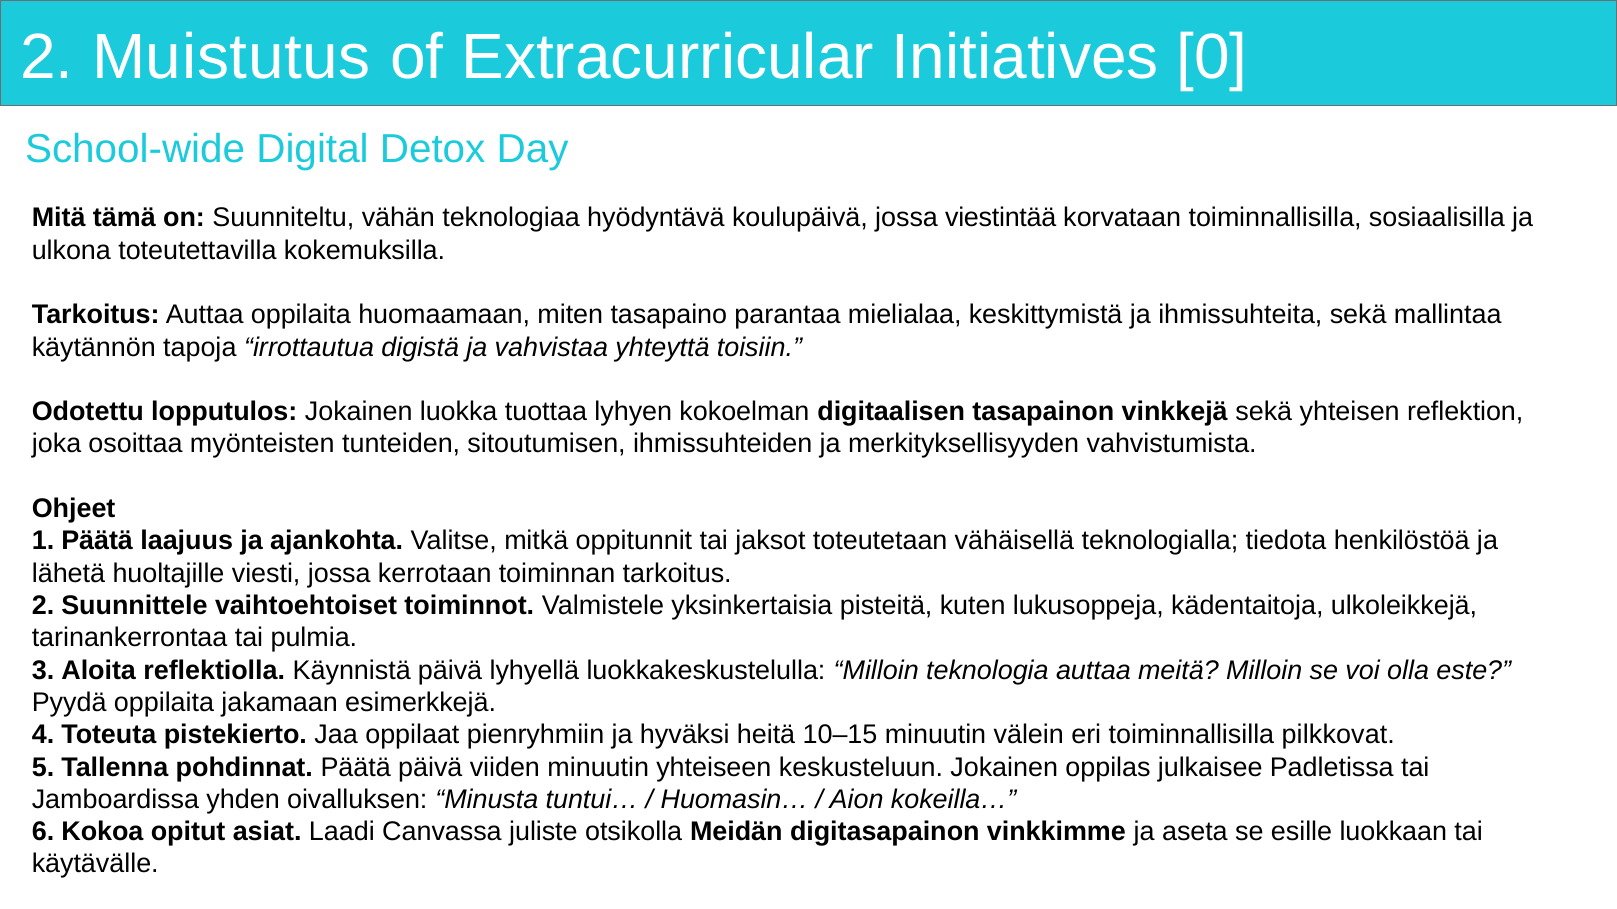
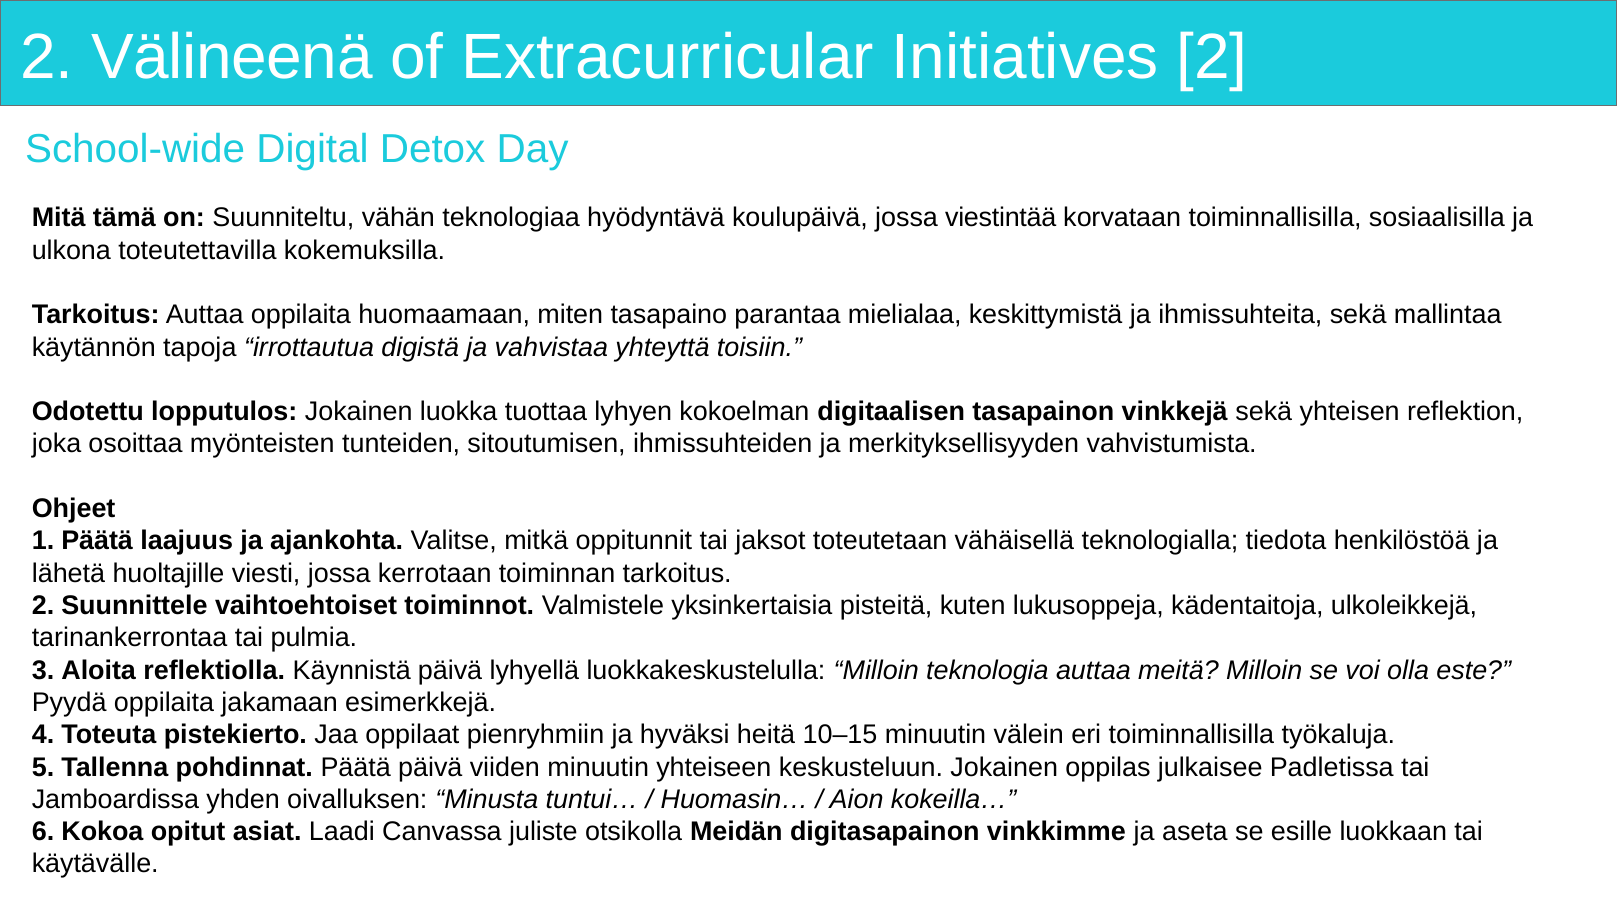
Muistutus: Muistutus -> Välineenä
Initiatives 0: 0 -> 2
pilkkovat: pilkkovat -> työkaluja
